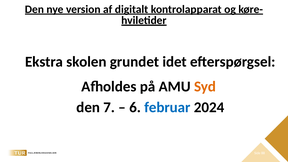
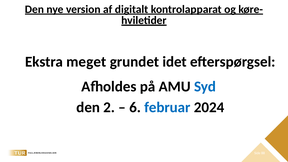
skolen: skolen -> meget
Syd colour: orange -> blue
7: 7 -> 2
